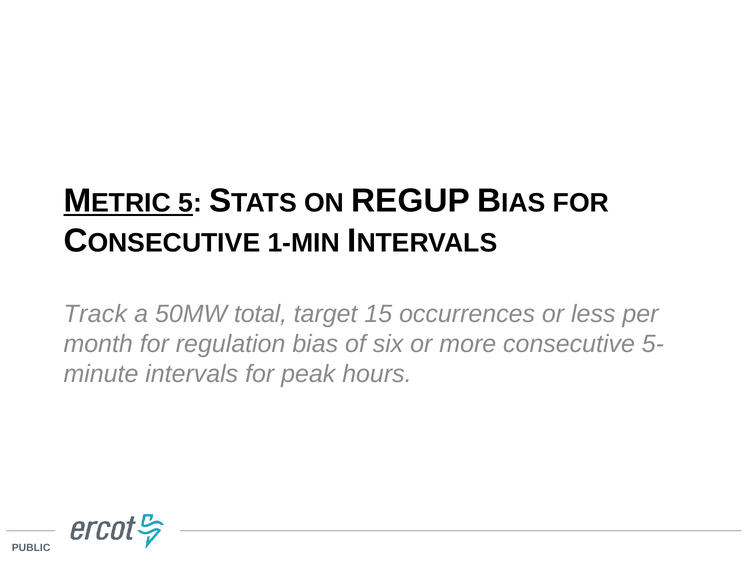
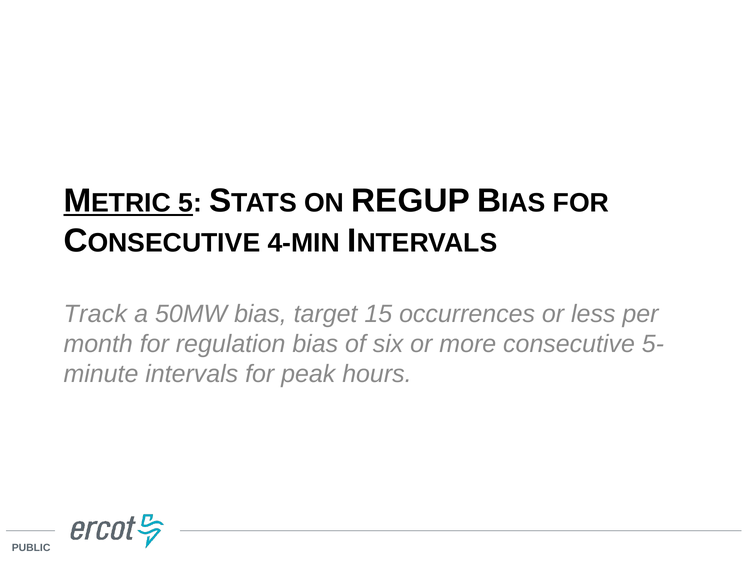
1-MIN: 1-MIN -> 4-MIN
50MW total: total -> bias
